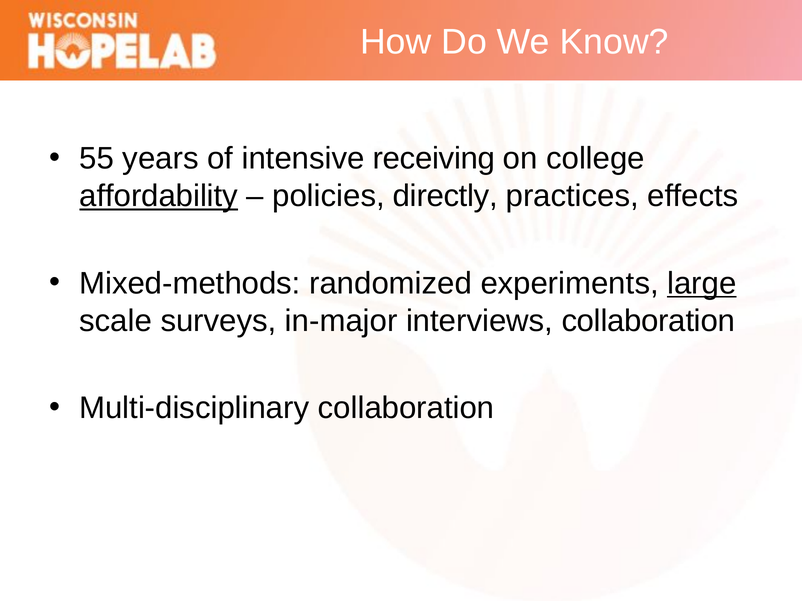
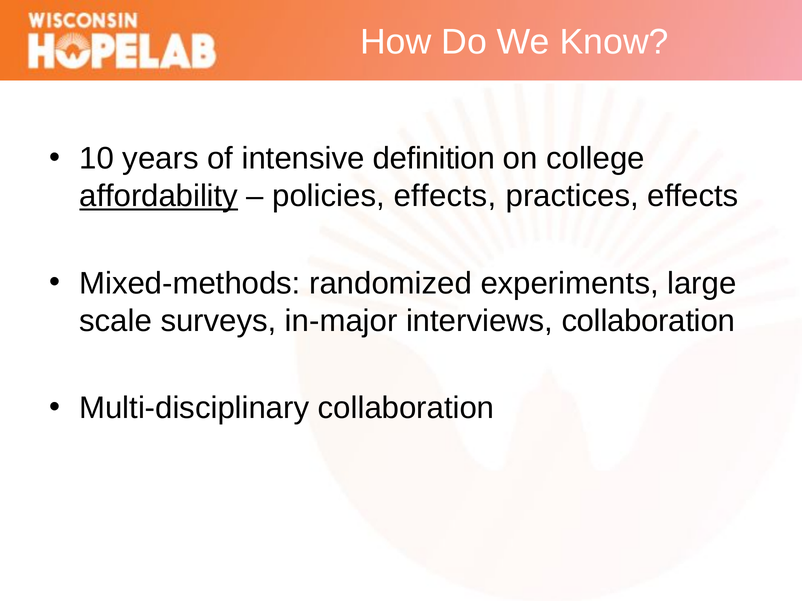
55: 55 -> 10
receiving: receiving -> definition
policies directly: directly -> effects
large underline: present -> none
